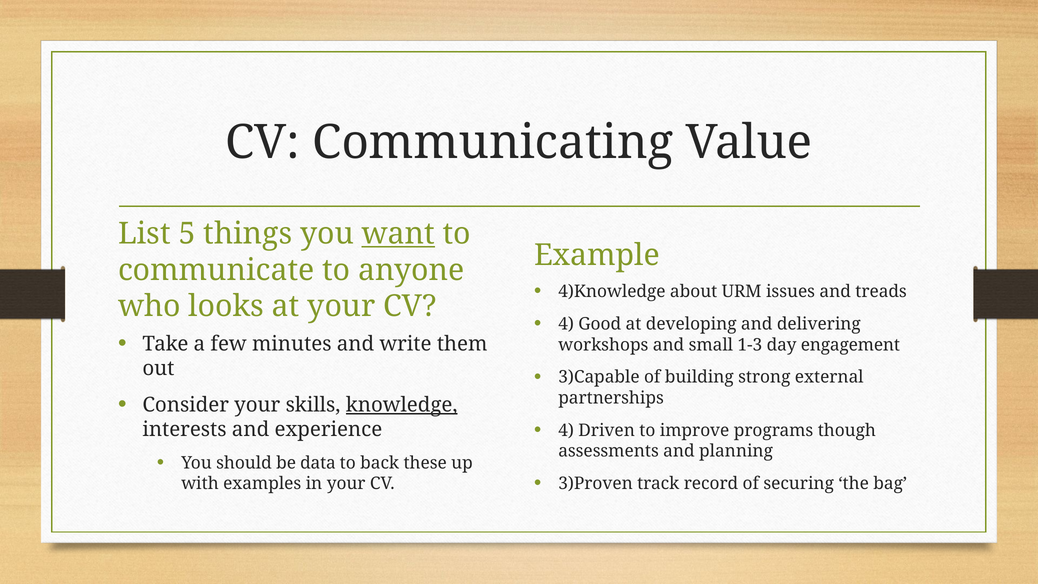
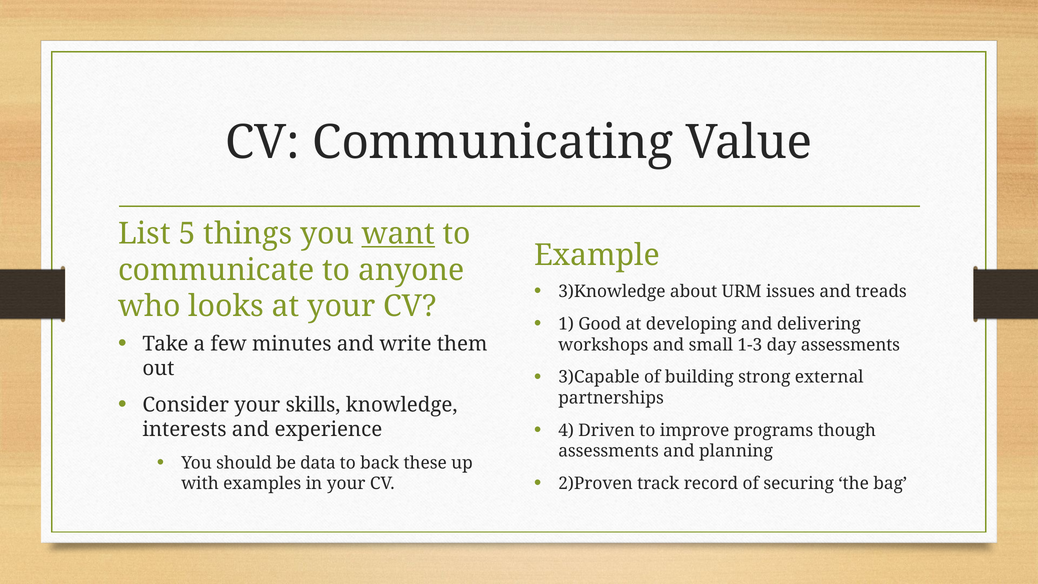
4)Knowledge: 4)Knowledge -> 3)Knowledge
4 at (566, 324): 4 -> 1
day engagement: engagement -> assessments
knowledge underline: present -> none
3)Proven: 3)Proven -> 2)Proven
